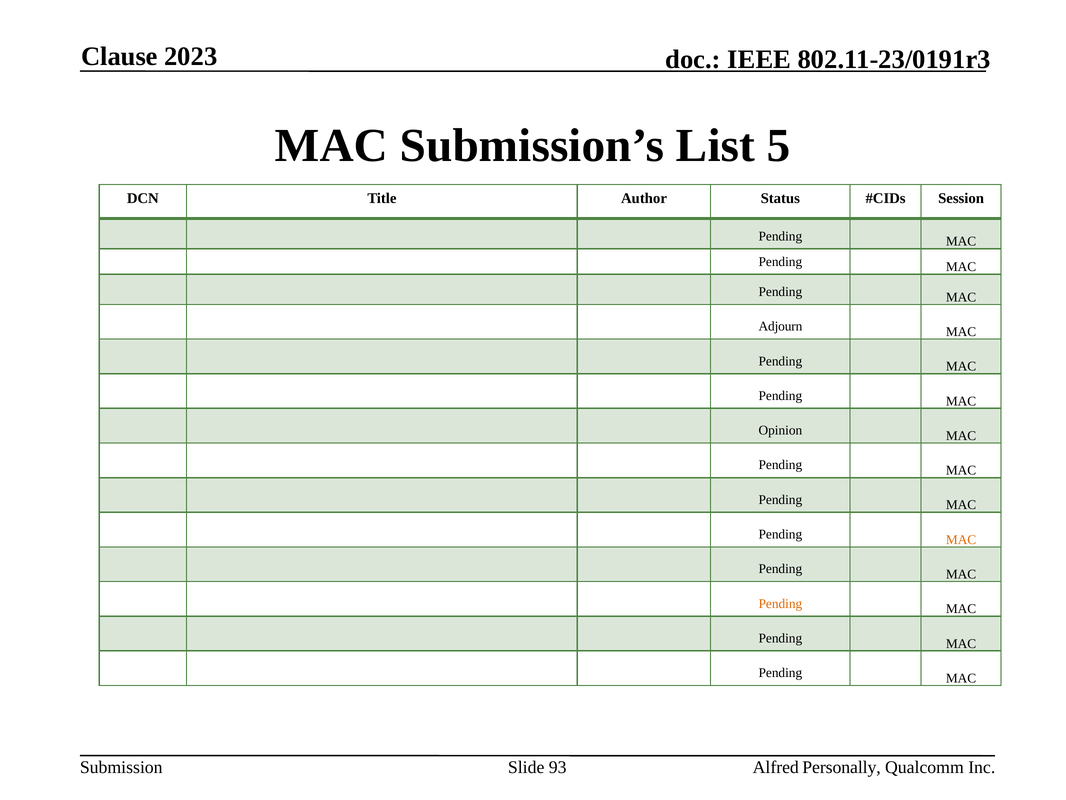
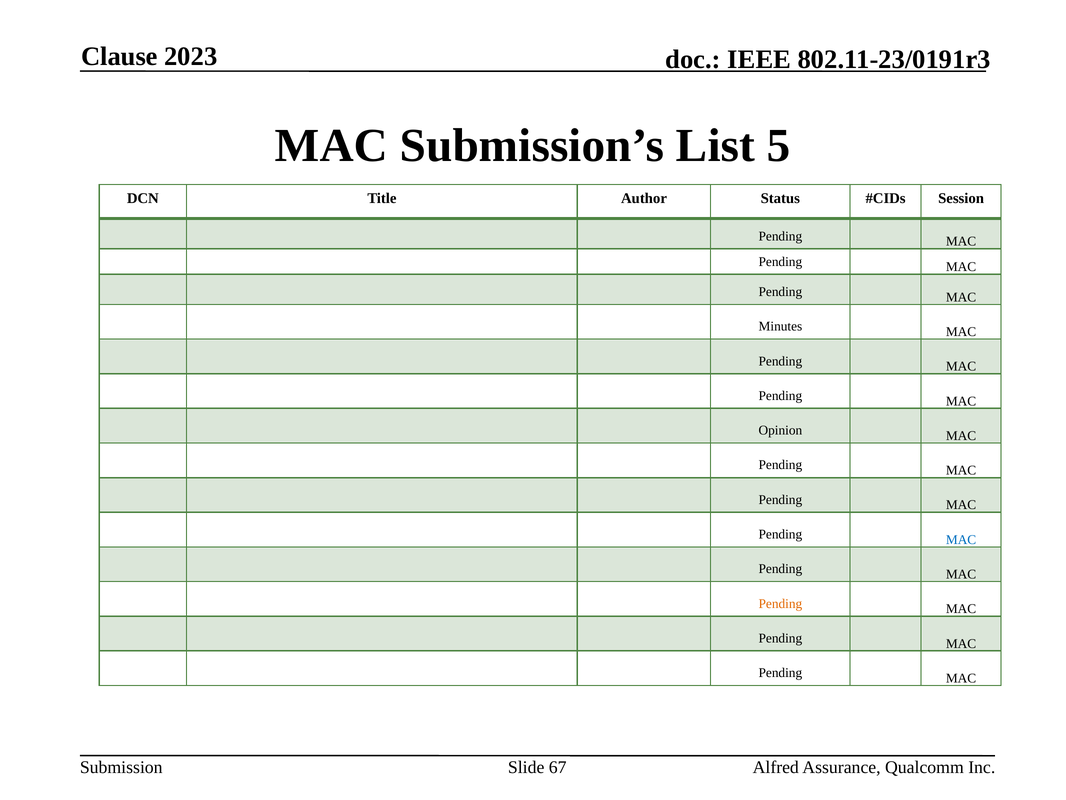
Adjourn: Adjourn -> Minutes
MAC at (961, 539) colour: orange -> blue
93: 93 -> 67
Personally: Personally -> Assurance
